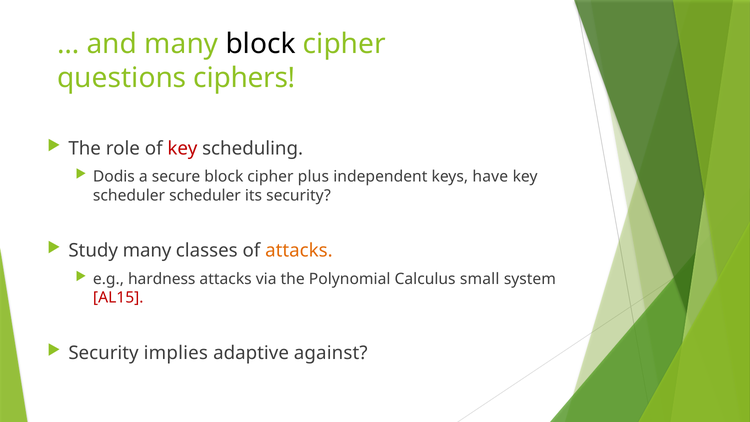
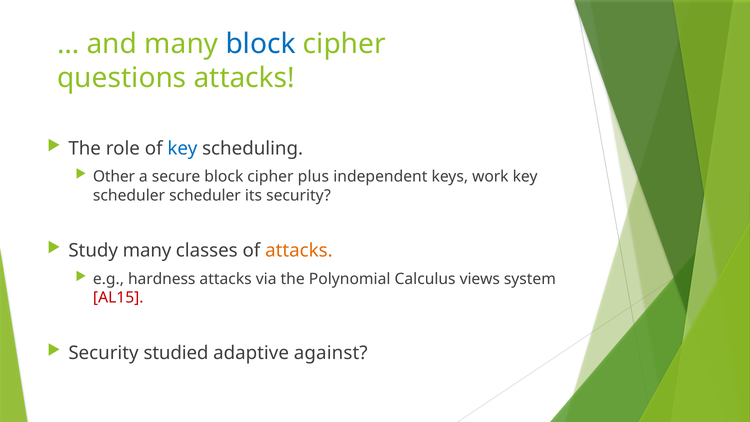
block at (261, 44) colour: black -> blue
questions ciphers: ciphers -> attacks
key at (182, 148) colour: red -> blue
Dodis: Dodis -> Other
have: have -> work
small: small -> views
implies: implies -> studied
